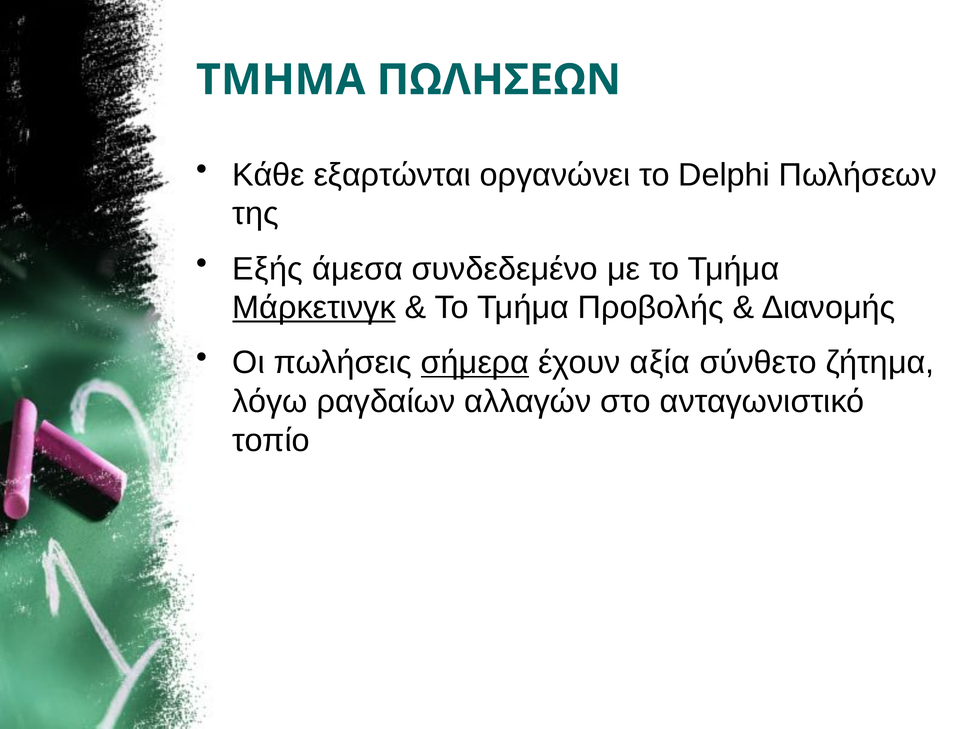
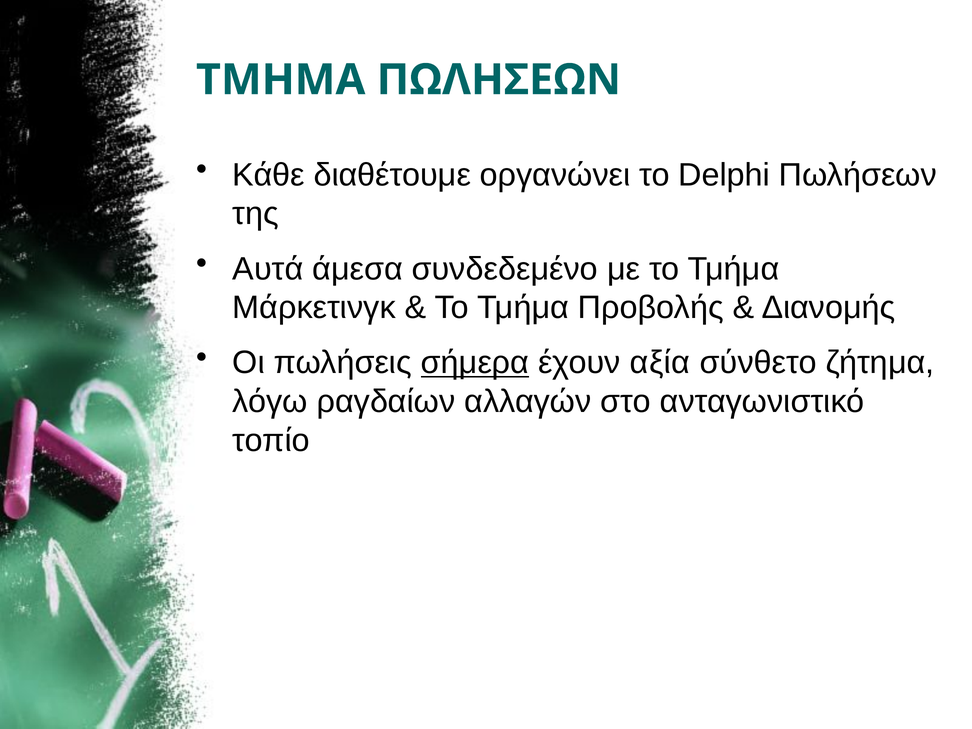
εξαρτώνται: εξαρτώνται -> διαθέτουμε
Εξής: Εξής -> Αυτά
Μάρκετινγκ underline: present -> none
